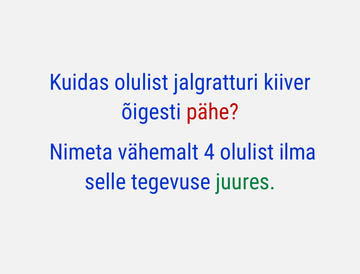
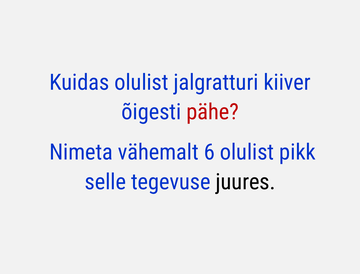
4: 4 -> 6
ilma: ilma -> pikk
juures colour: green -> black
